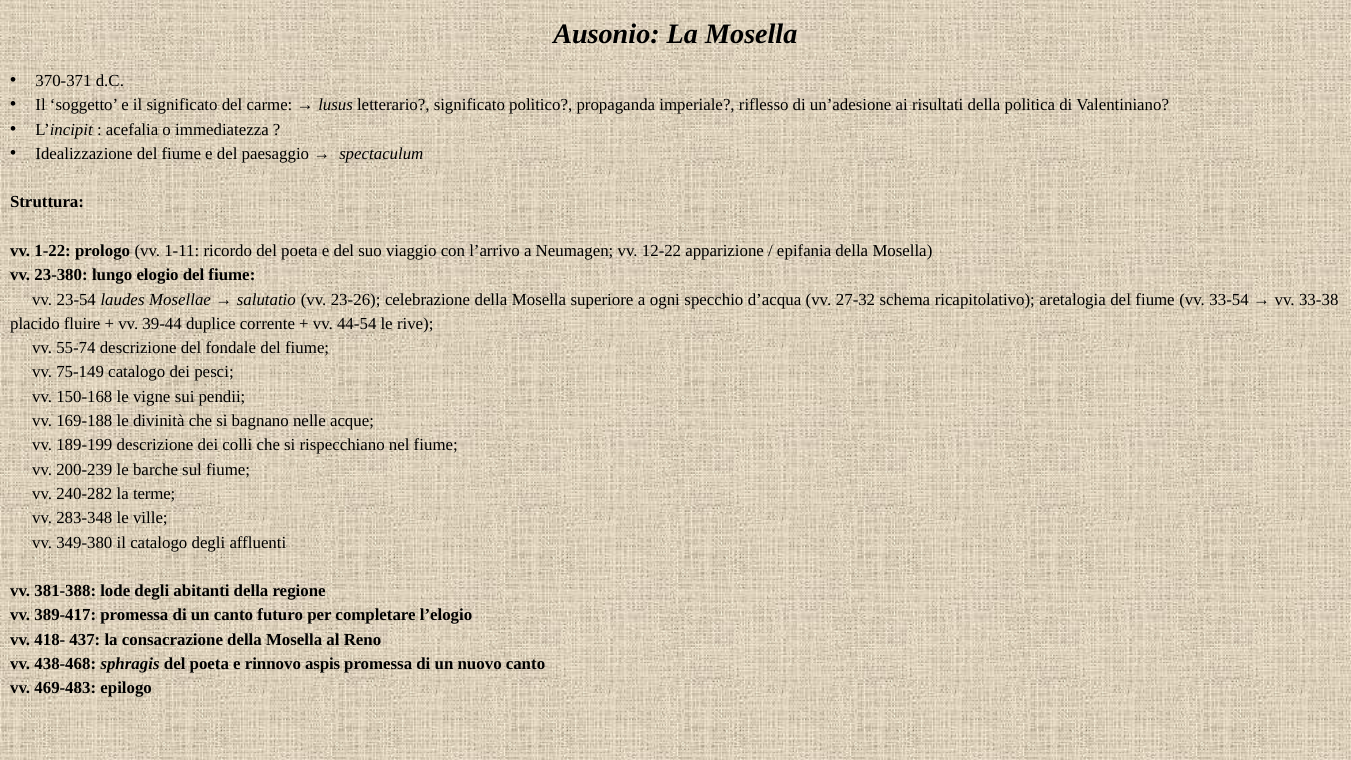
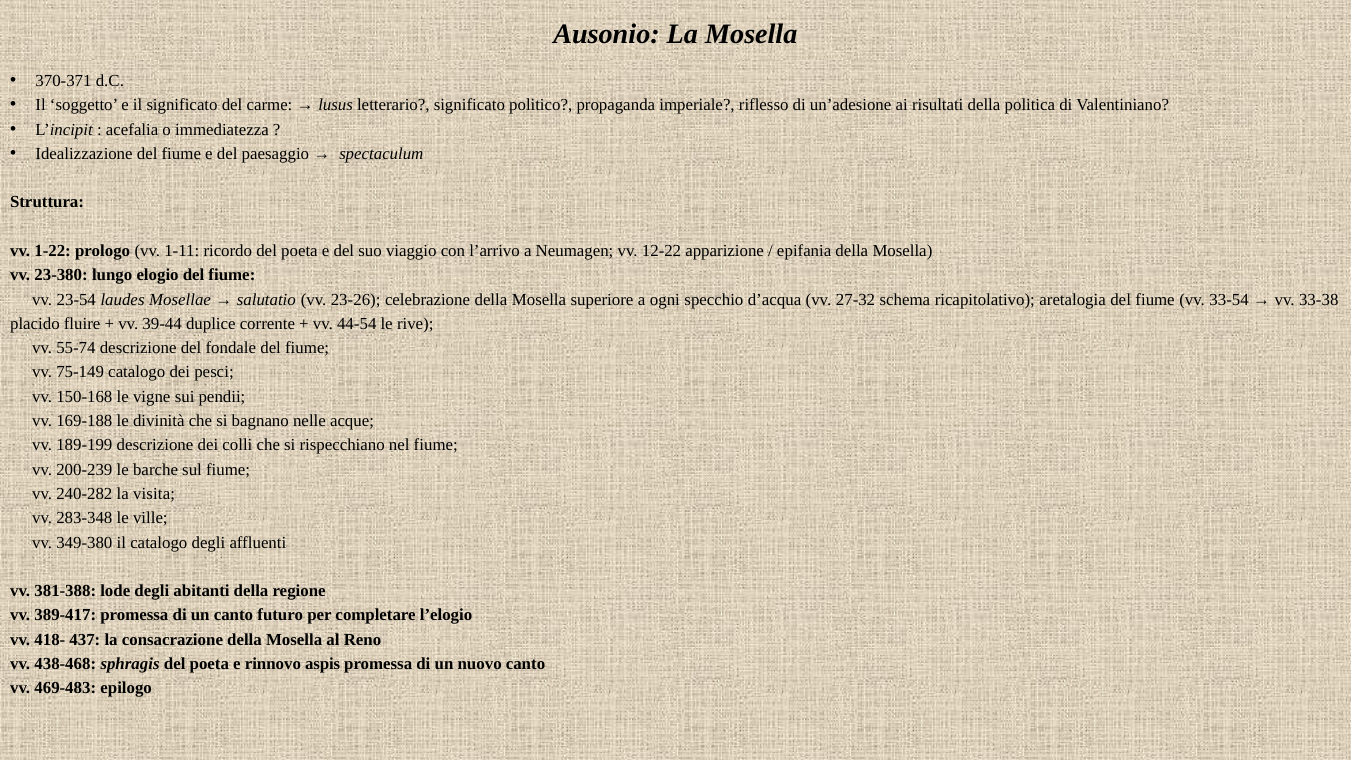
terme: terme -> visita
